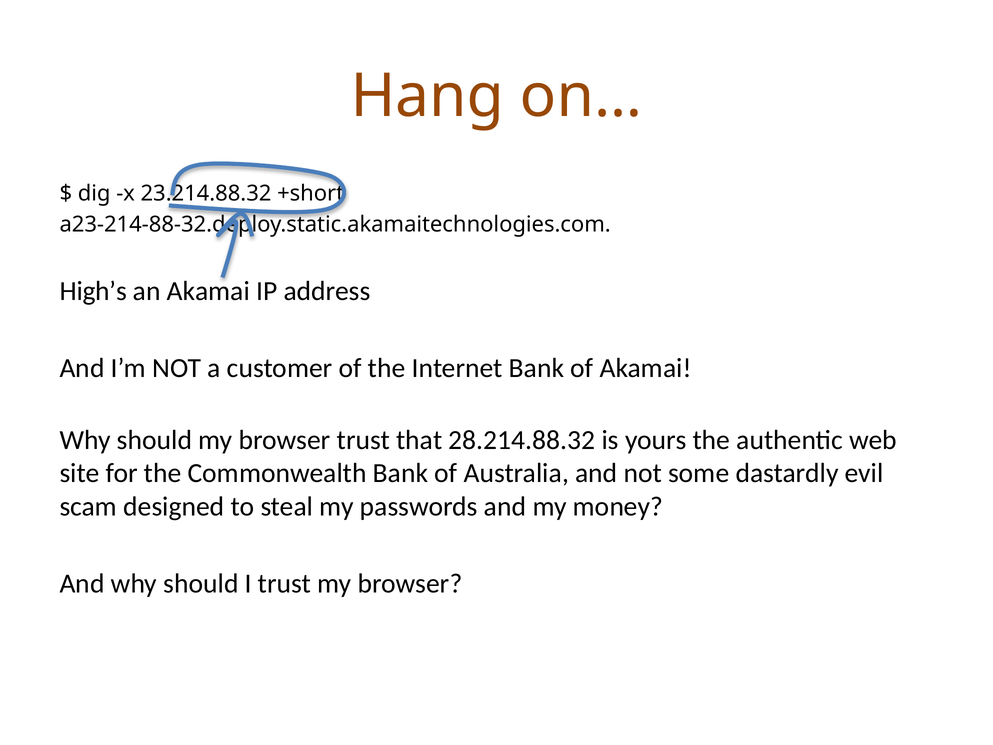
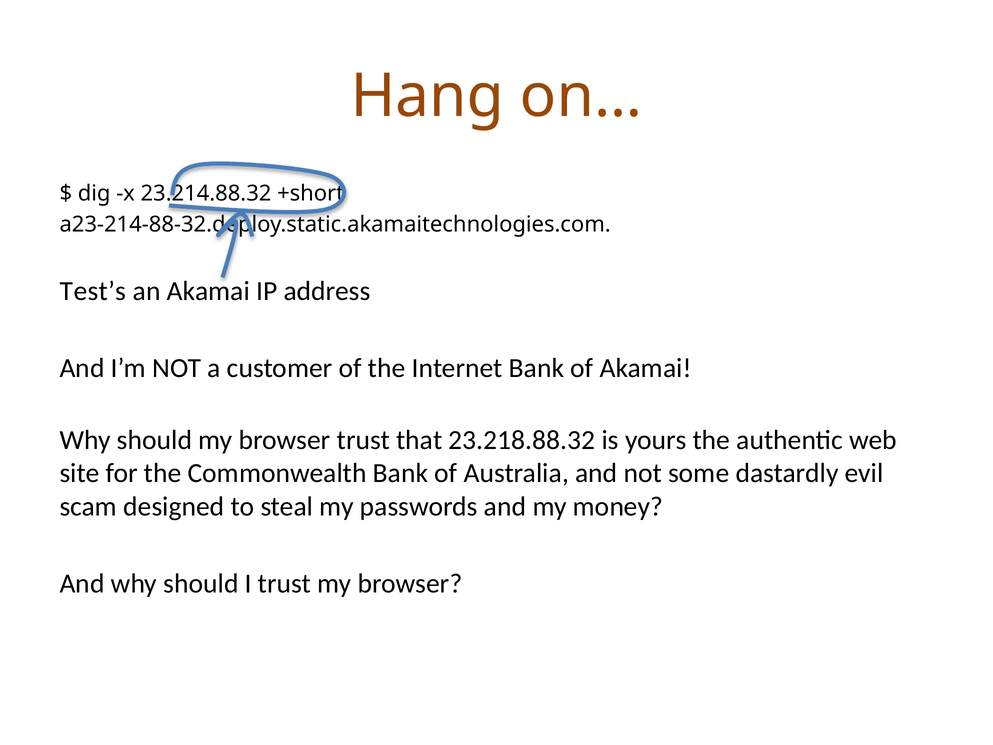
High’s: High’s -> Test’s
28.214.88.32: 28.214.88.32 -> 23.218.88.32
